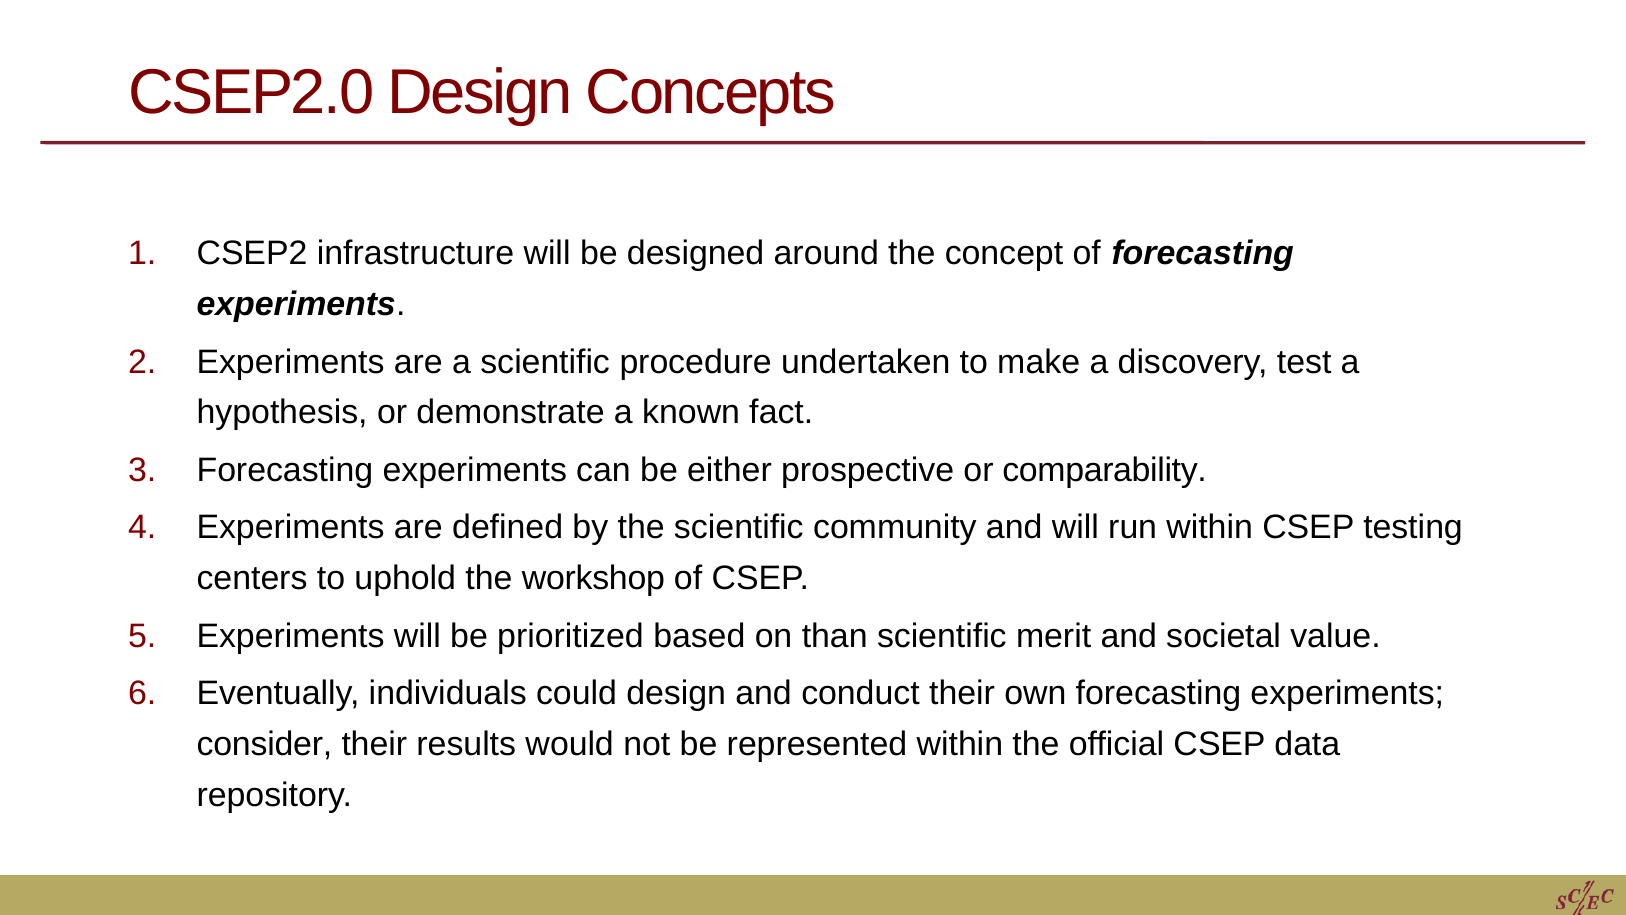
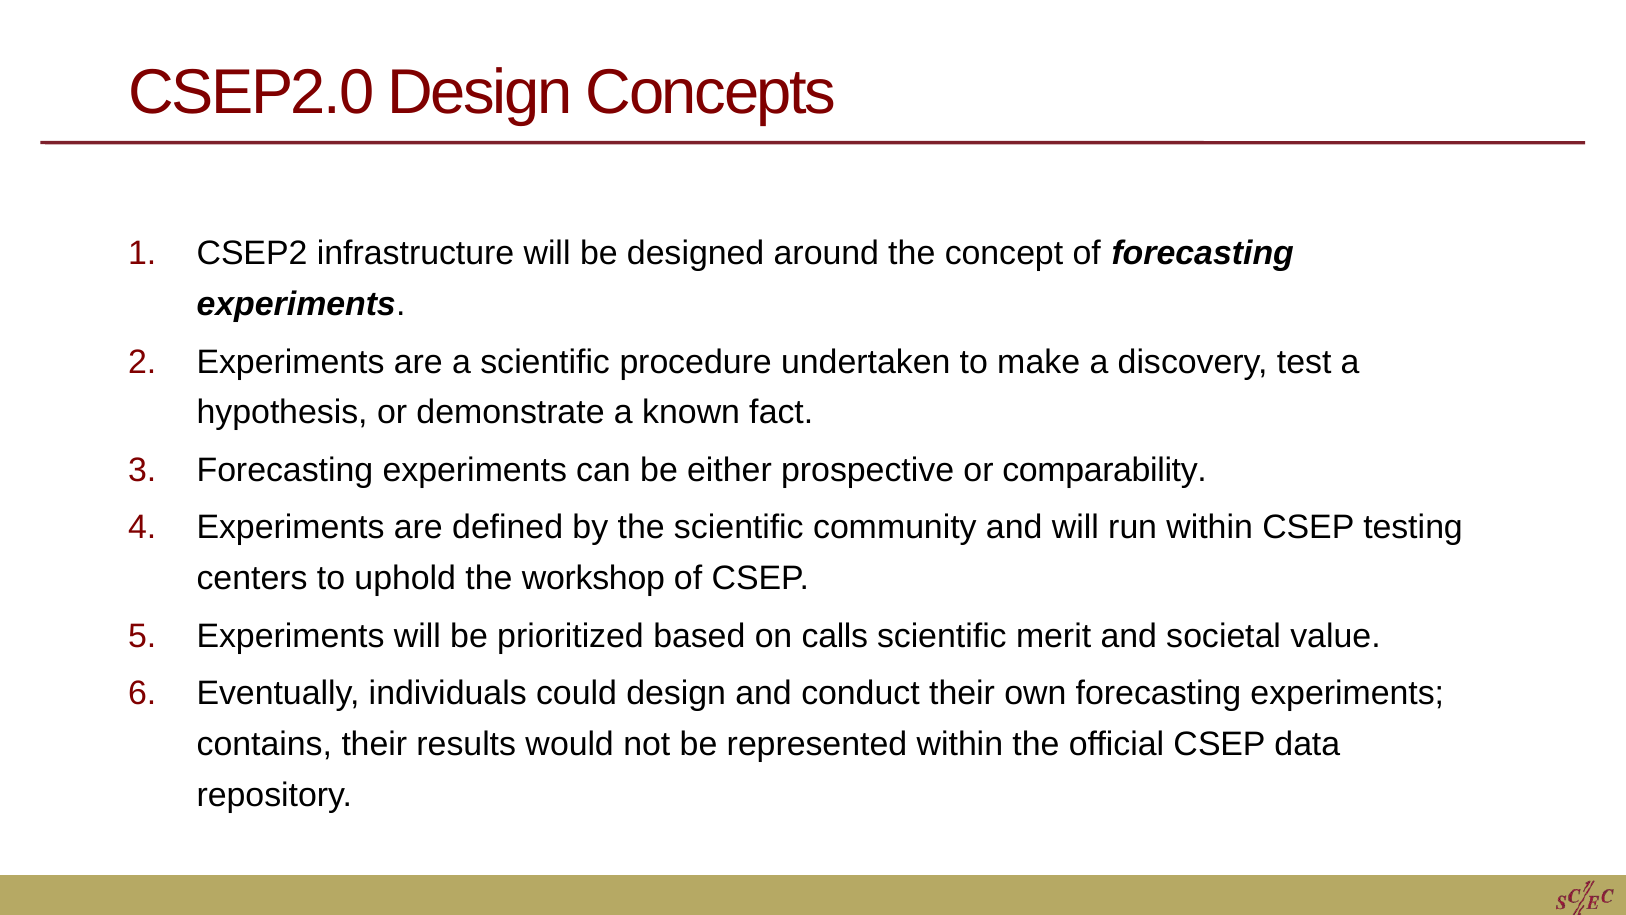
than: than -> calls
consider: consider -> contains
